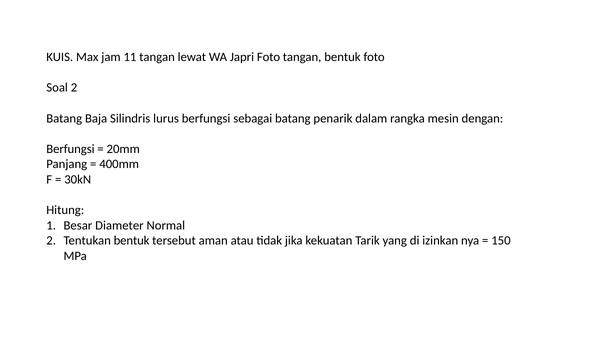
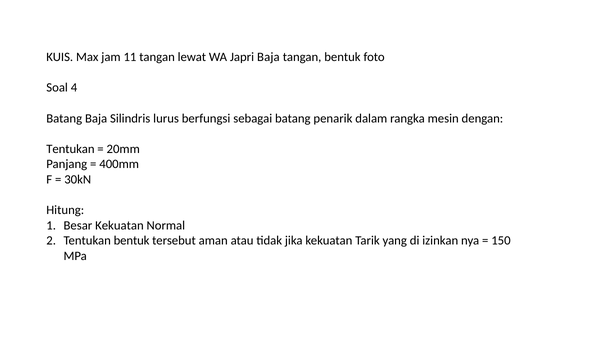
Japri Foto: Foto -> Baja
Soal 2: 2 -> 4
Berfungsi at (70, 149): Berfungsi -> Tentukan
Besar Diameter: Diameter -> Kekuatan
